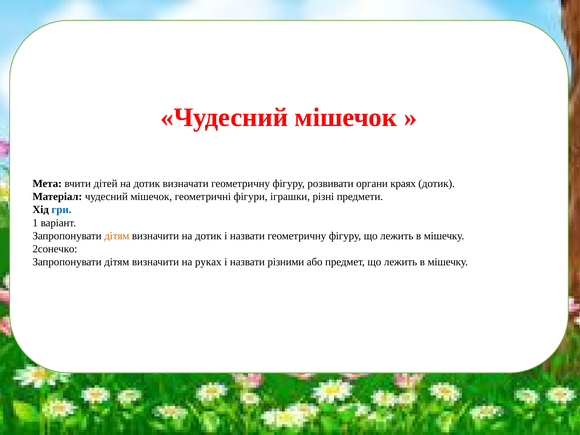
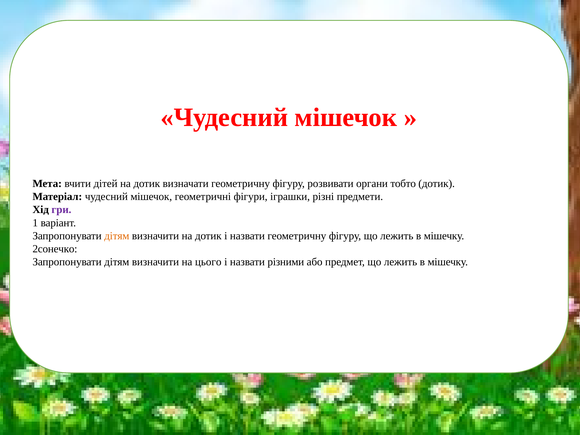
краях: краях -> тобто
гри colour: blue -> purple
руках: руках -> цього
